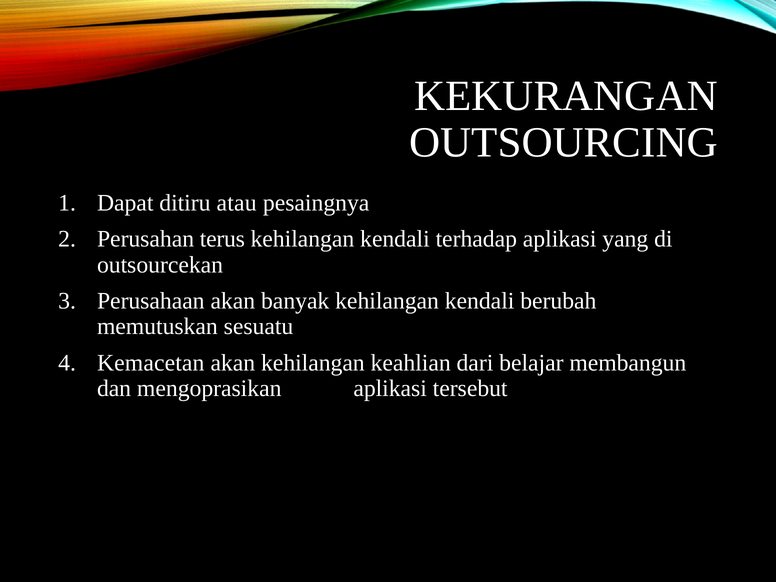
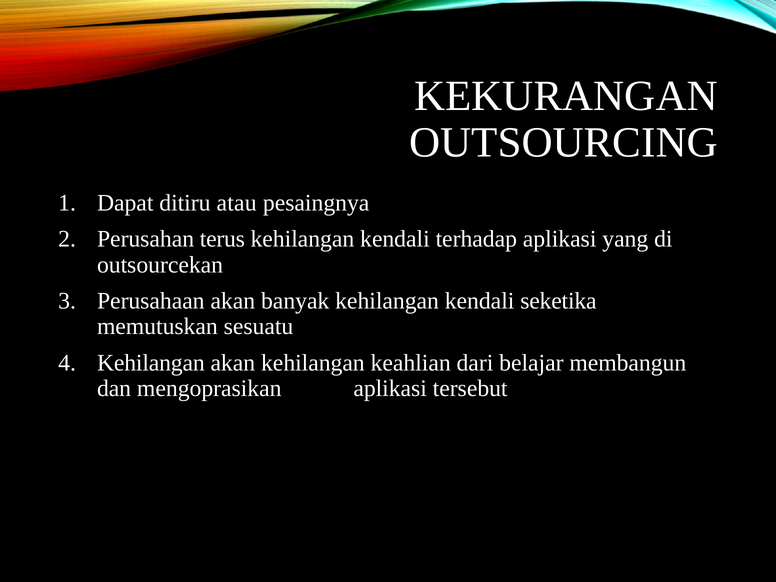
berubah: berubah -> seketika
Kemacetan at (151, 363): Kemacetan -> Kehilangan
